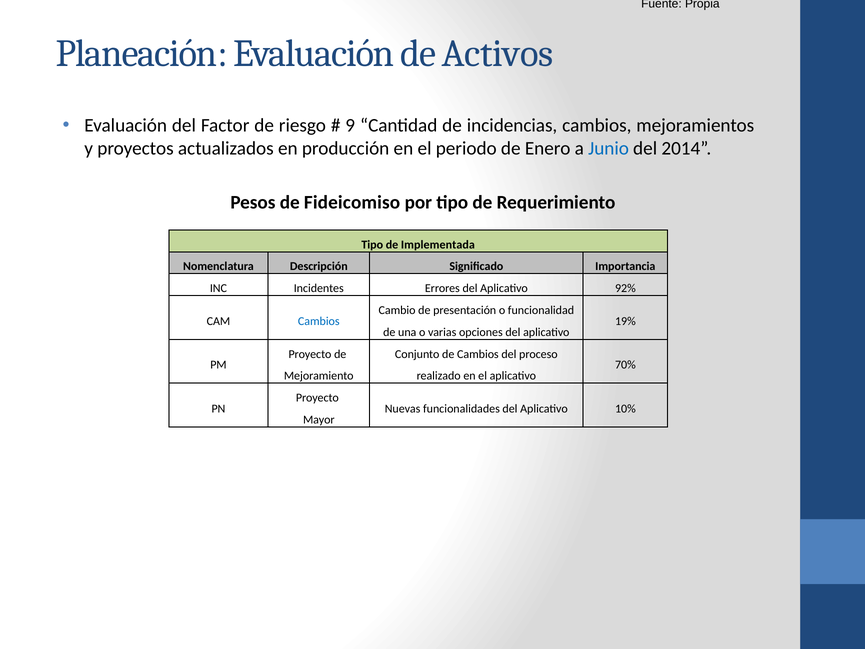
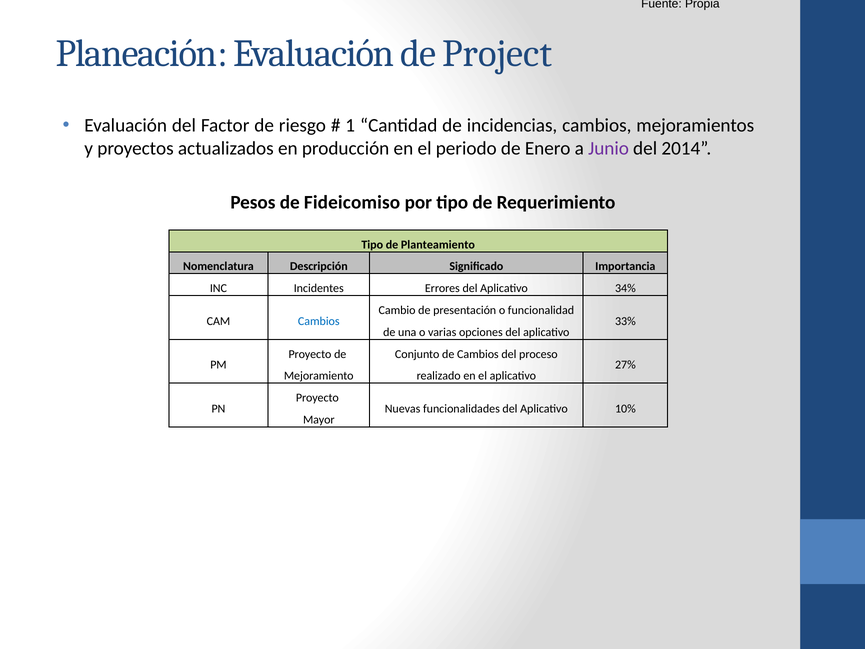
Activos: Activos -> Project
9: 9 -> 1
Junio at (609, 148) colour: blue -> purple
Implementada: Implementada -> Planteamiento
92%: 92% -> 34%
19%: 19% -> 33%
70%: 70% -> 27%
